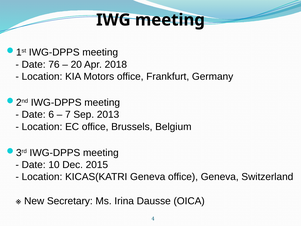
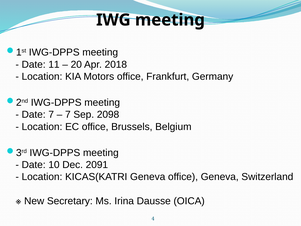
76: 76 -> 11
Date 6: 6 -> 7
2013: 2013 -> 2098
2015: 2015 -> 2091
